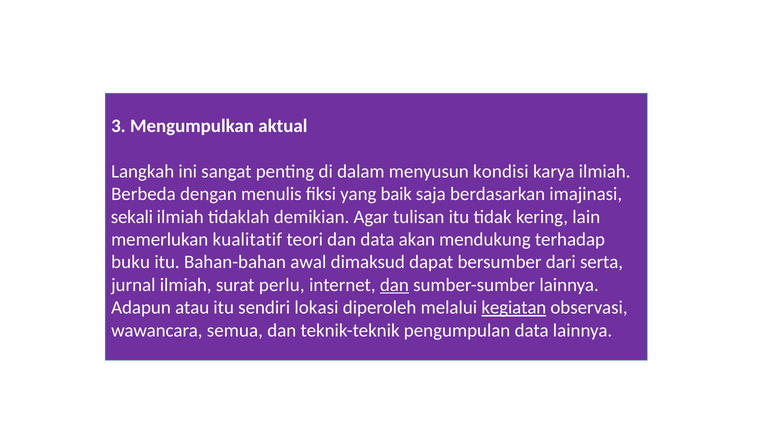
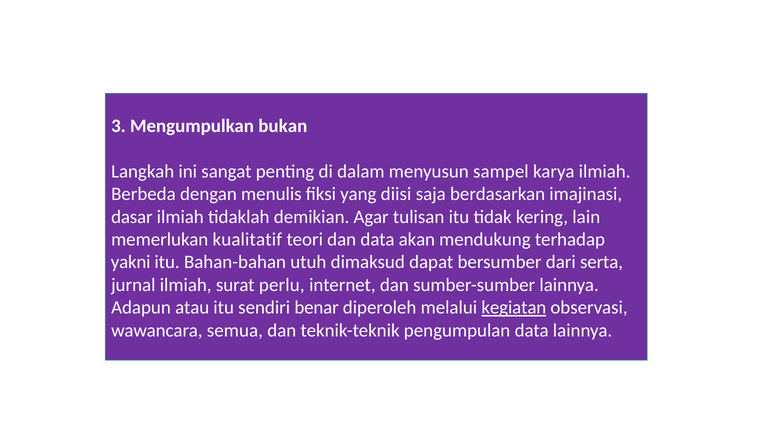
aktual: aktual -> bukan
kondisi: kondisi -> sampel
baik: baik -> diisi
sekali: sekali -> dasar
buku: buku -> yakni
awal: awal -> utuh
dan at (394, 285) underline: present -> none
lokasi: lokasi -> benar
